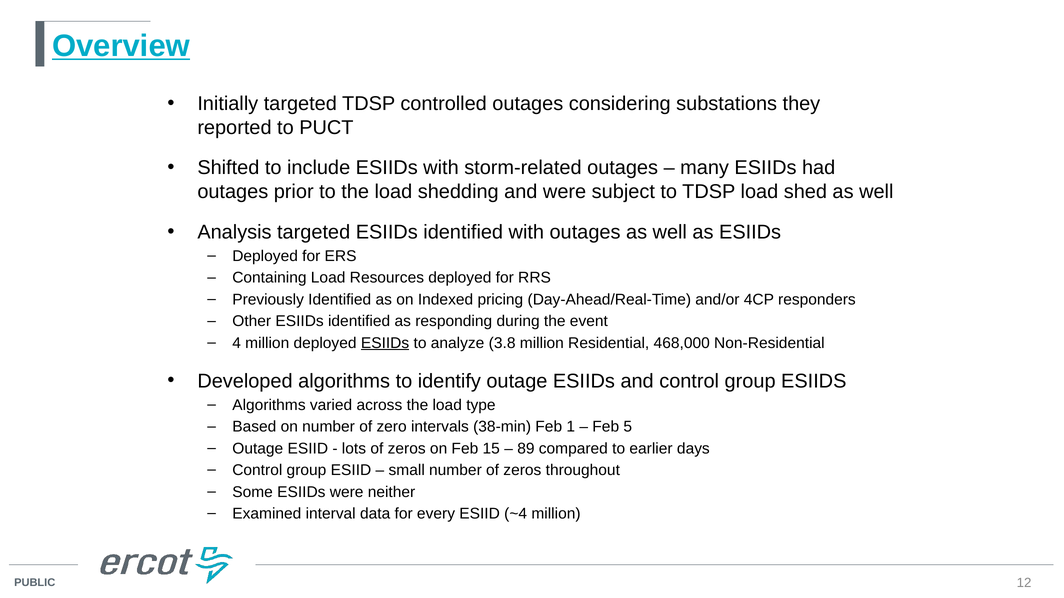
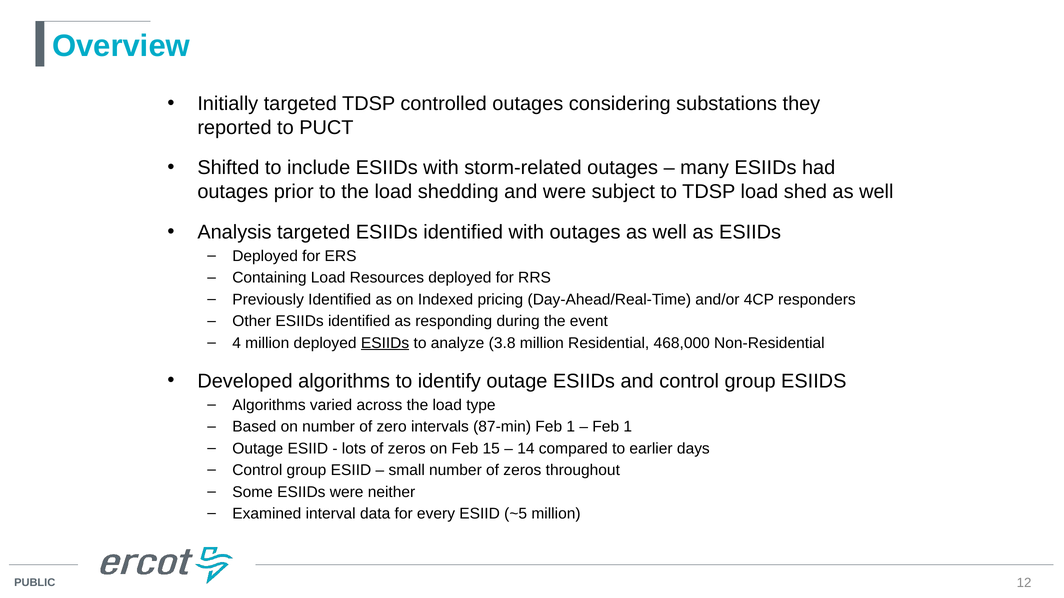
Overview underline: present -> none
38-min: 38-min -> 87-min
5 at (628, 427): 5 -> 1
89: 89 -> 14
~4: ~4 -> ~5
